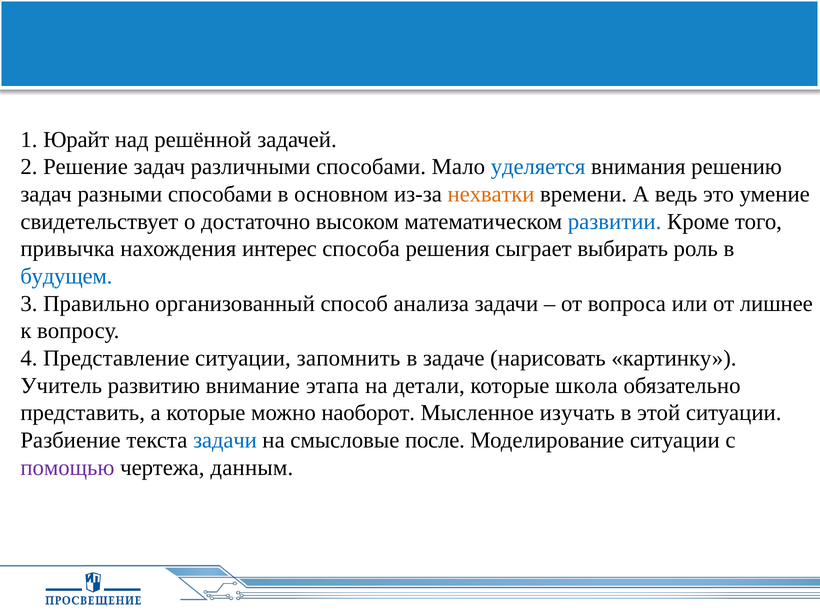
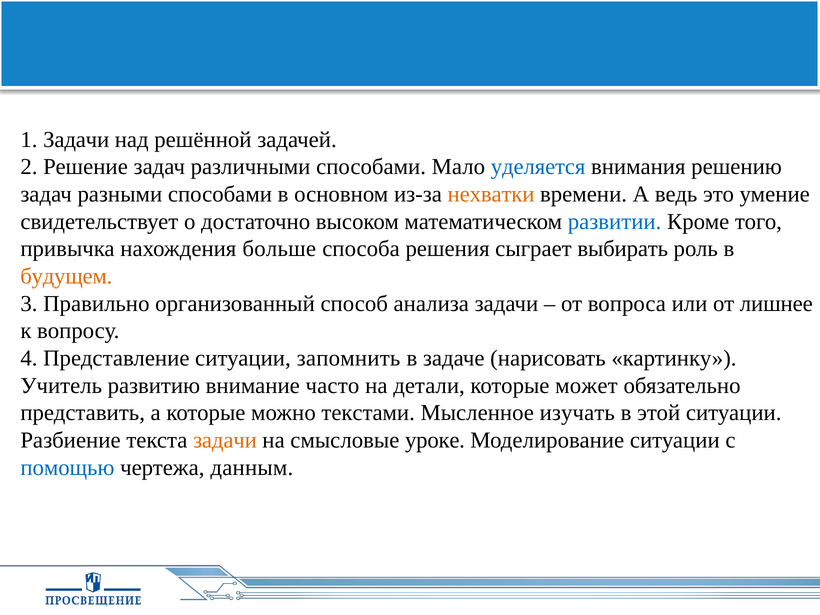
1 Юрайт: Юрайт -> Задачи
интерес: интерес -> больше
будущем colour: blue -> orange
этапа: этапа -> часто
школа: школа -> может
наоборот: наоборот -> текстами
задачи at (225, 440) colour: blue -> orange
после: после -> уроке
помощью colour: purple -> blue
